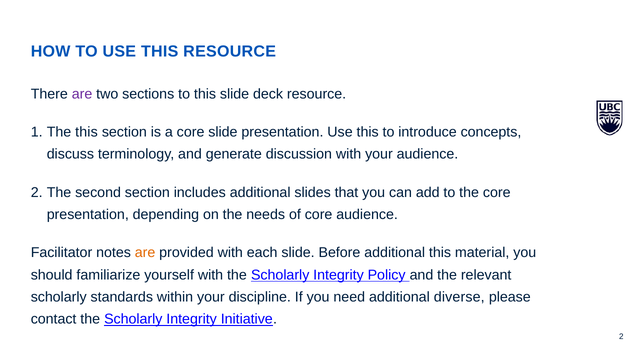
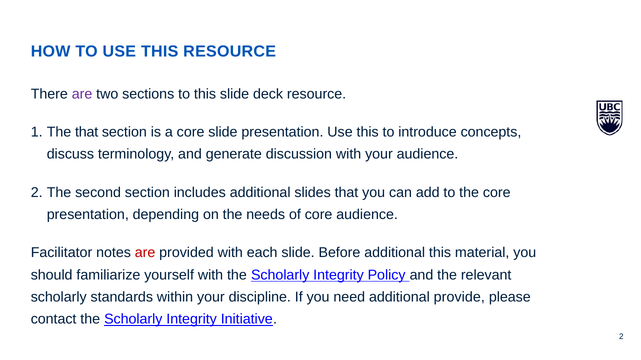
The this: this -> that
are at (145, 253) colour: orange -> red
diverse: diverse -> provide
